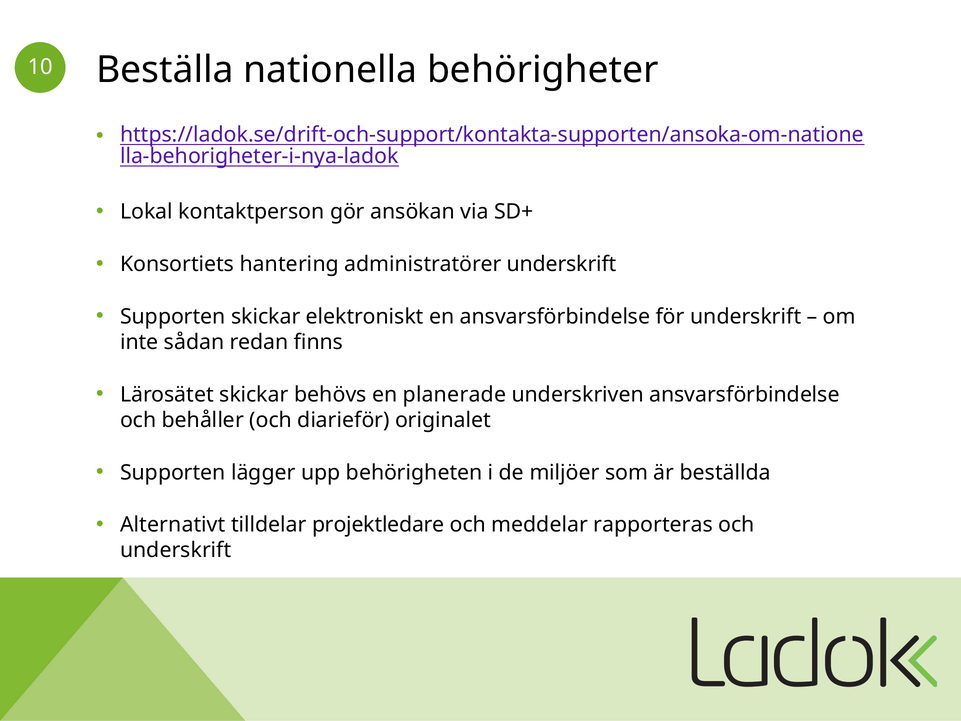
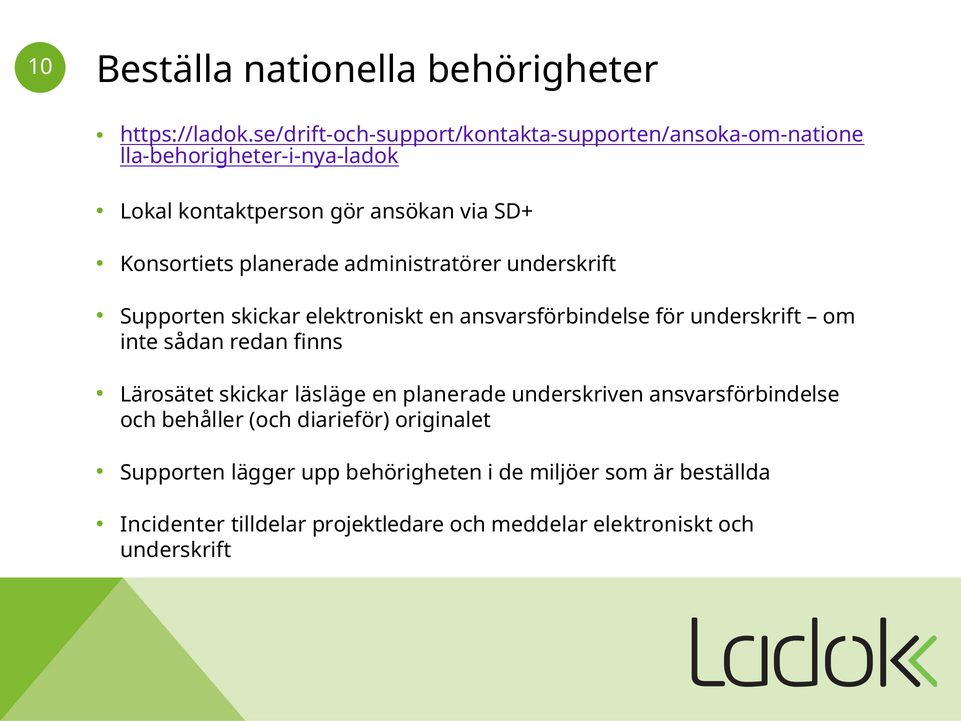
Konsortiets hantering: hantering -> planerade
behövs: behövs -> läsläge
Alternativt: Alternativt -> Incidenter
meddelar rapporteras: rapporteras -> elektroniskt
